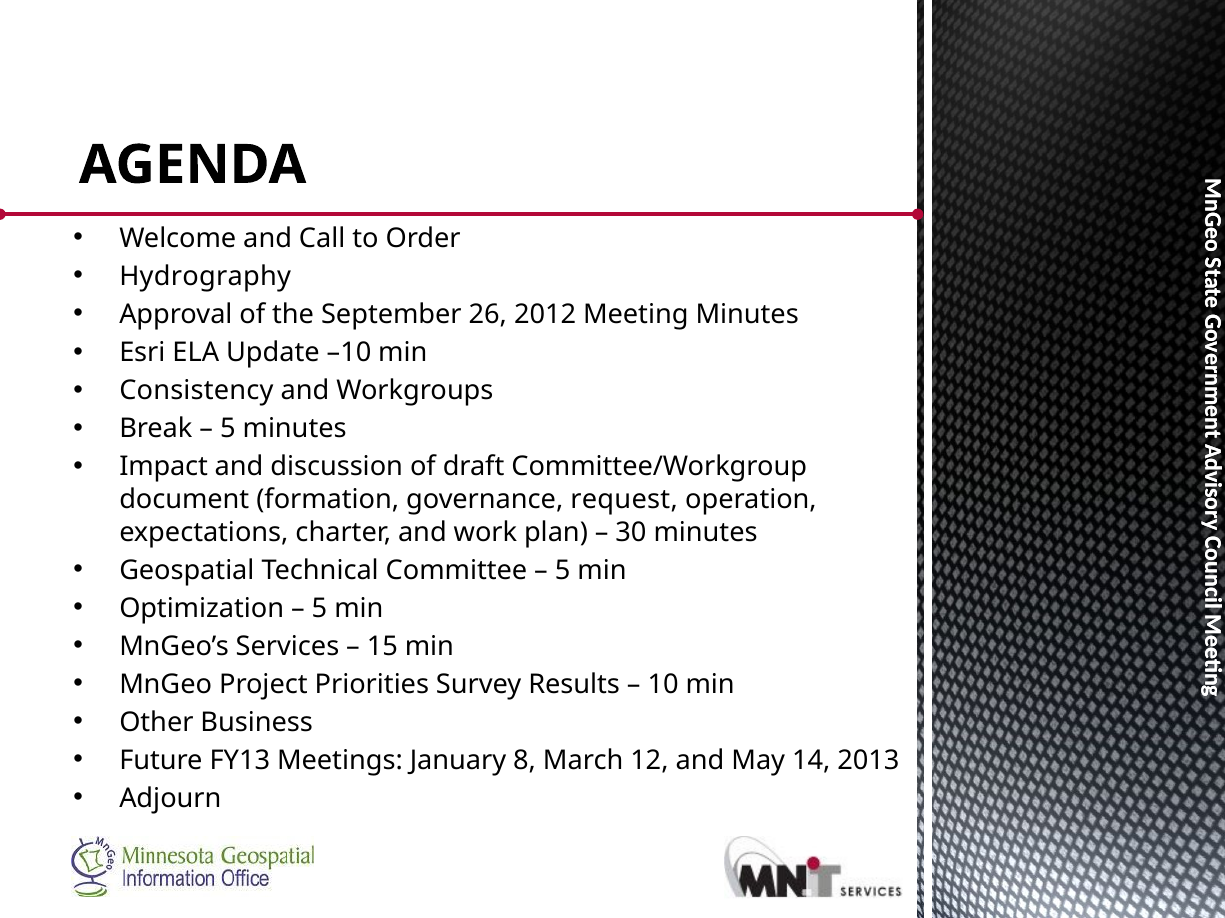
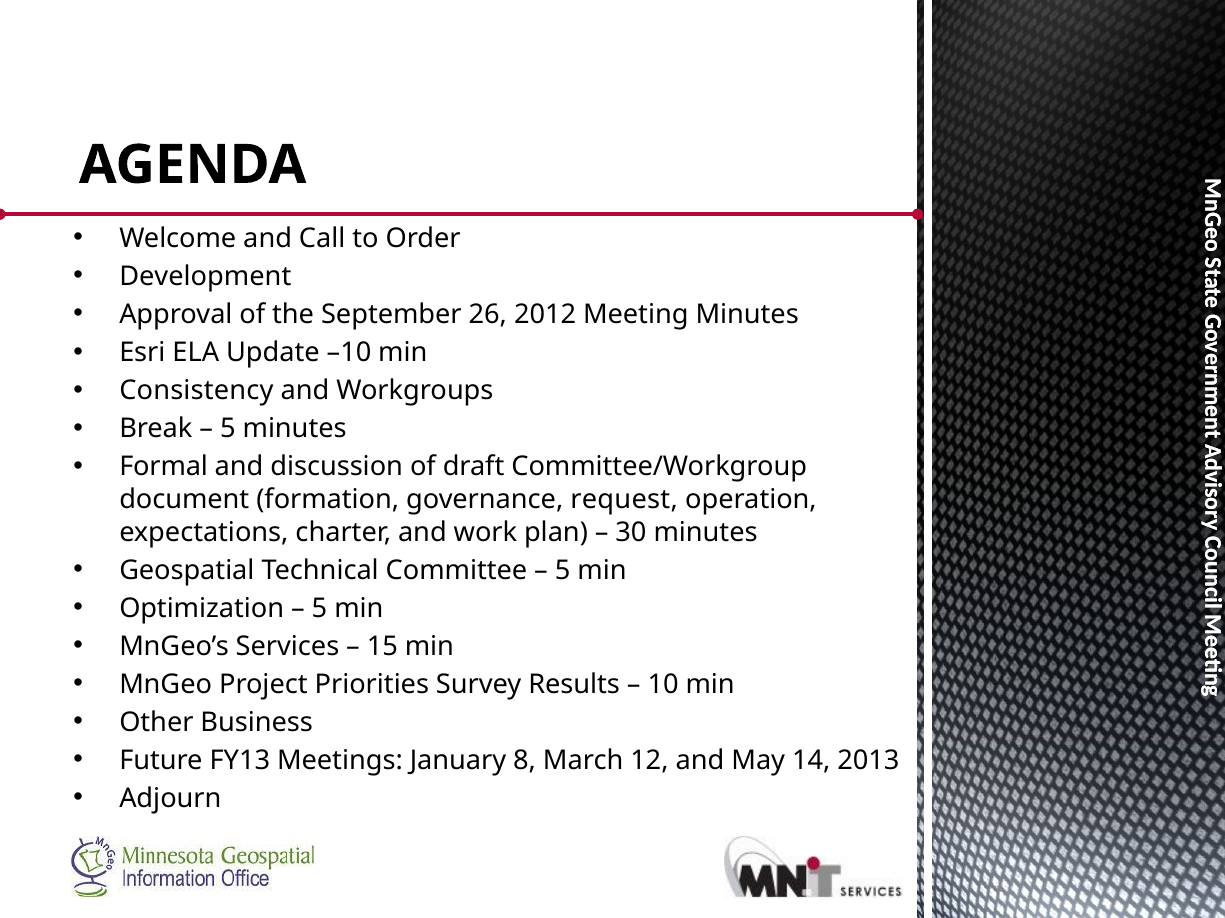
Hydrography: Hydrography -> Development
Impact: Impact -> Formal
